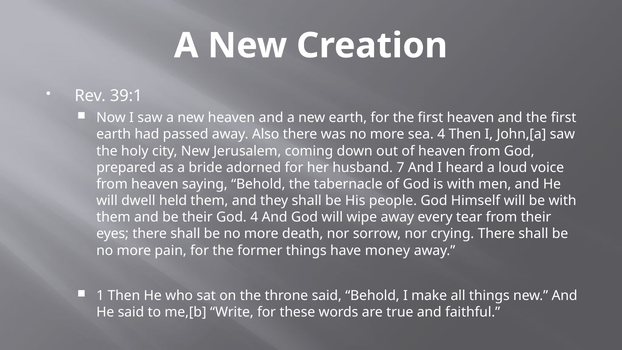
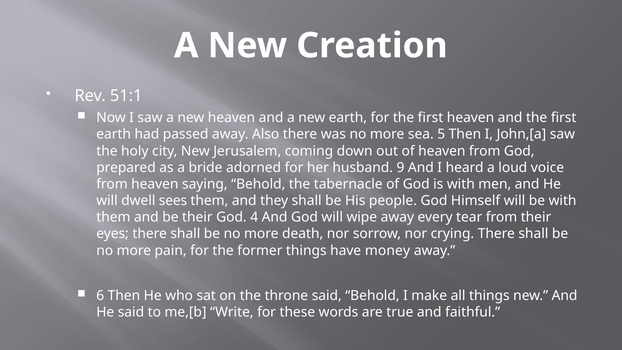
39:1: 39:1 -> 51:1
sea 4: 4 -> 5
7: 7 -> 9
held: held -> sees
1: 1 -> 6
